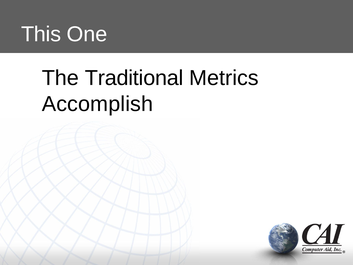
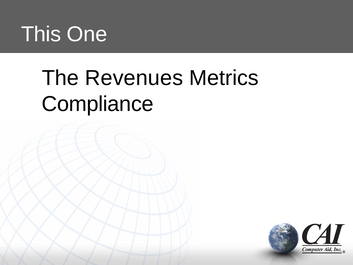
Traditional: Traditional -> Revenues
Accomplish: Accomplish -> Compliance
